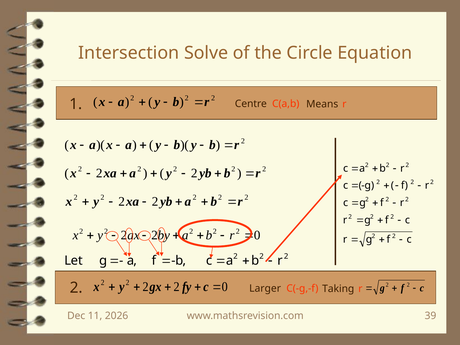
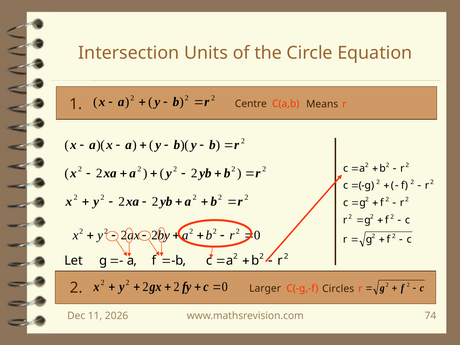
Solve: Solve -> Units
Taking: Taking -> Circles
39: 39 -> 74
